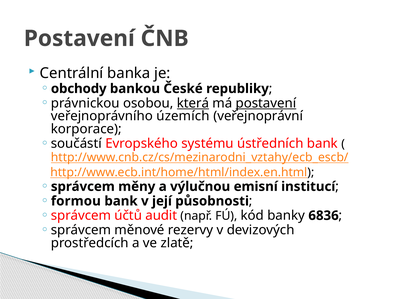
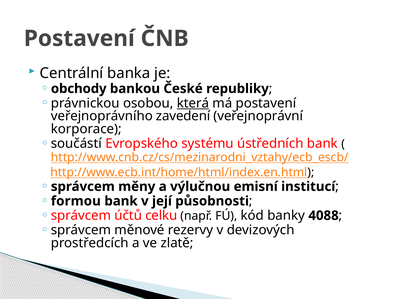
postavení at (266, 103) underline: present -> none
územích: územích -> zavedení
audit: audit -> celku
6836: 6836 -> 4088
